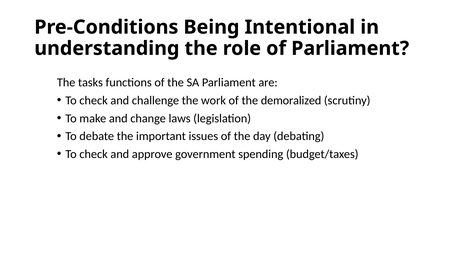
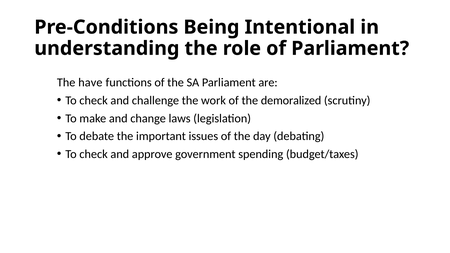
tasks: tasks -> have
